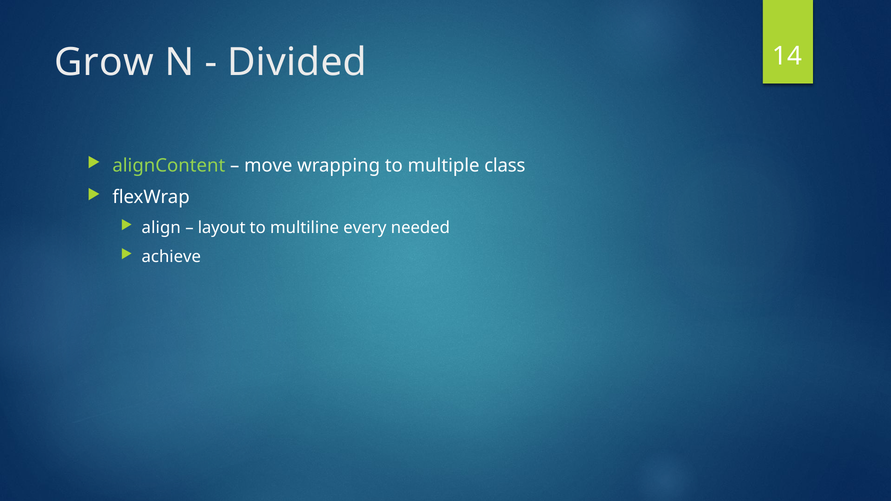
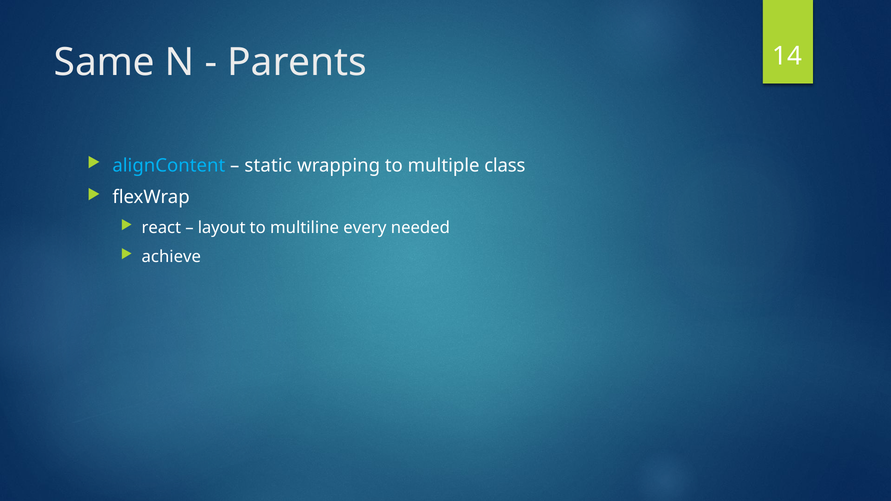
Grow: Grow -> Same
Divided: Divided -> Parents
alignContent colour: light green -> light blue
move: move -> static
align: align -> react
